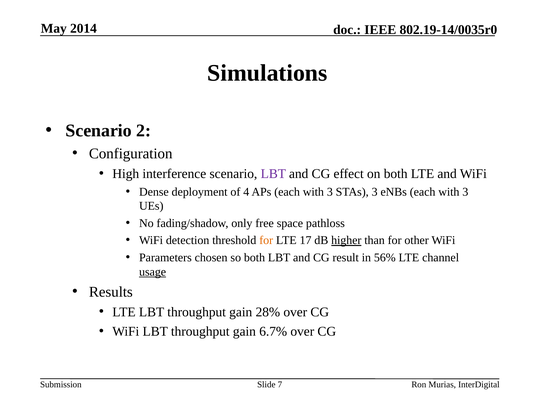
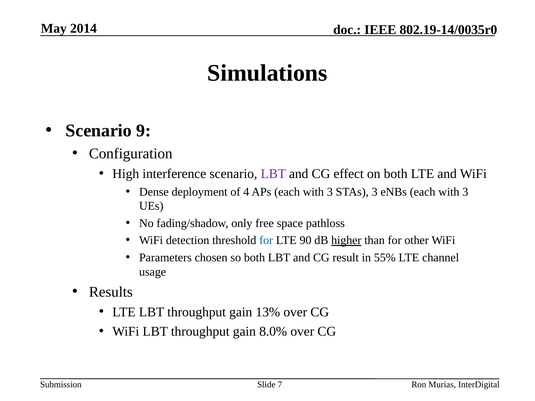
2: 2 -> 9
for at (266, 241) colour: orange -> blue
17: 17 -> 90
56%: 56% -> 55%
usage underline: present -> none
28%: 28% -> 13%
6.7%: 6.7% -> 8.0%
